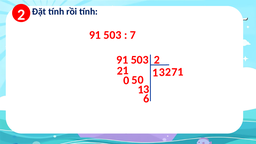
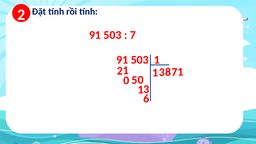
503 2: 2 -> 1
2 2: 2 -> 8
